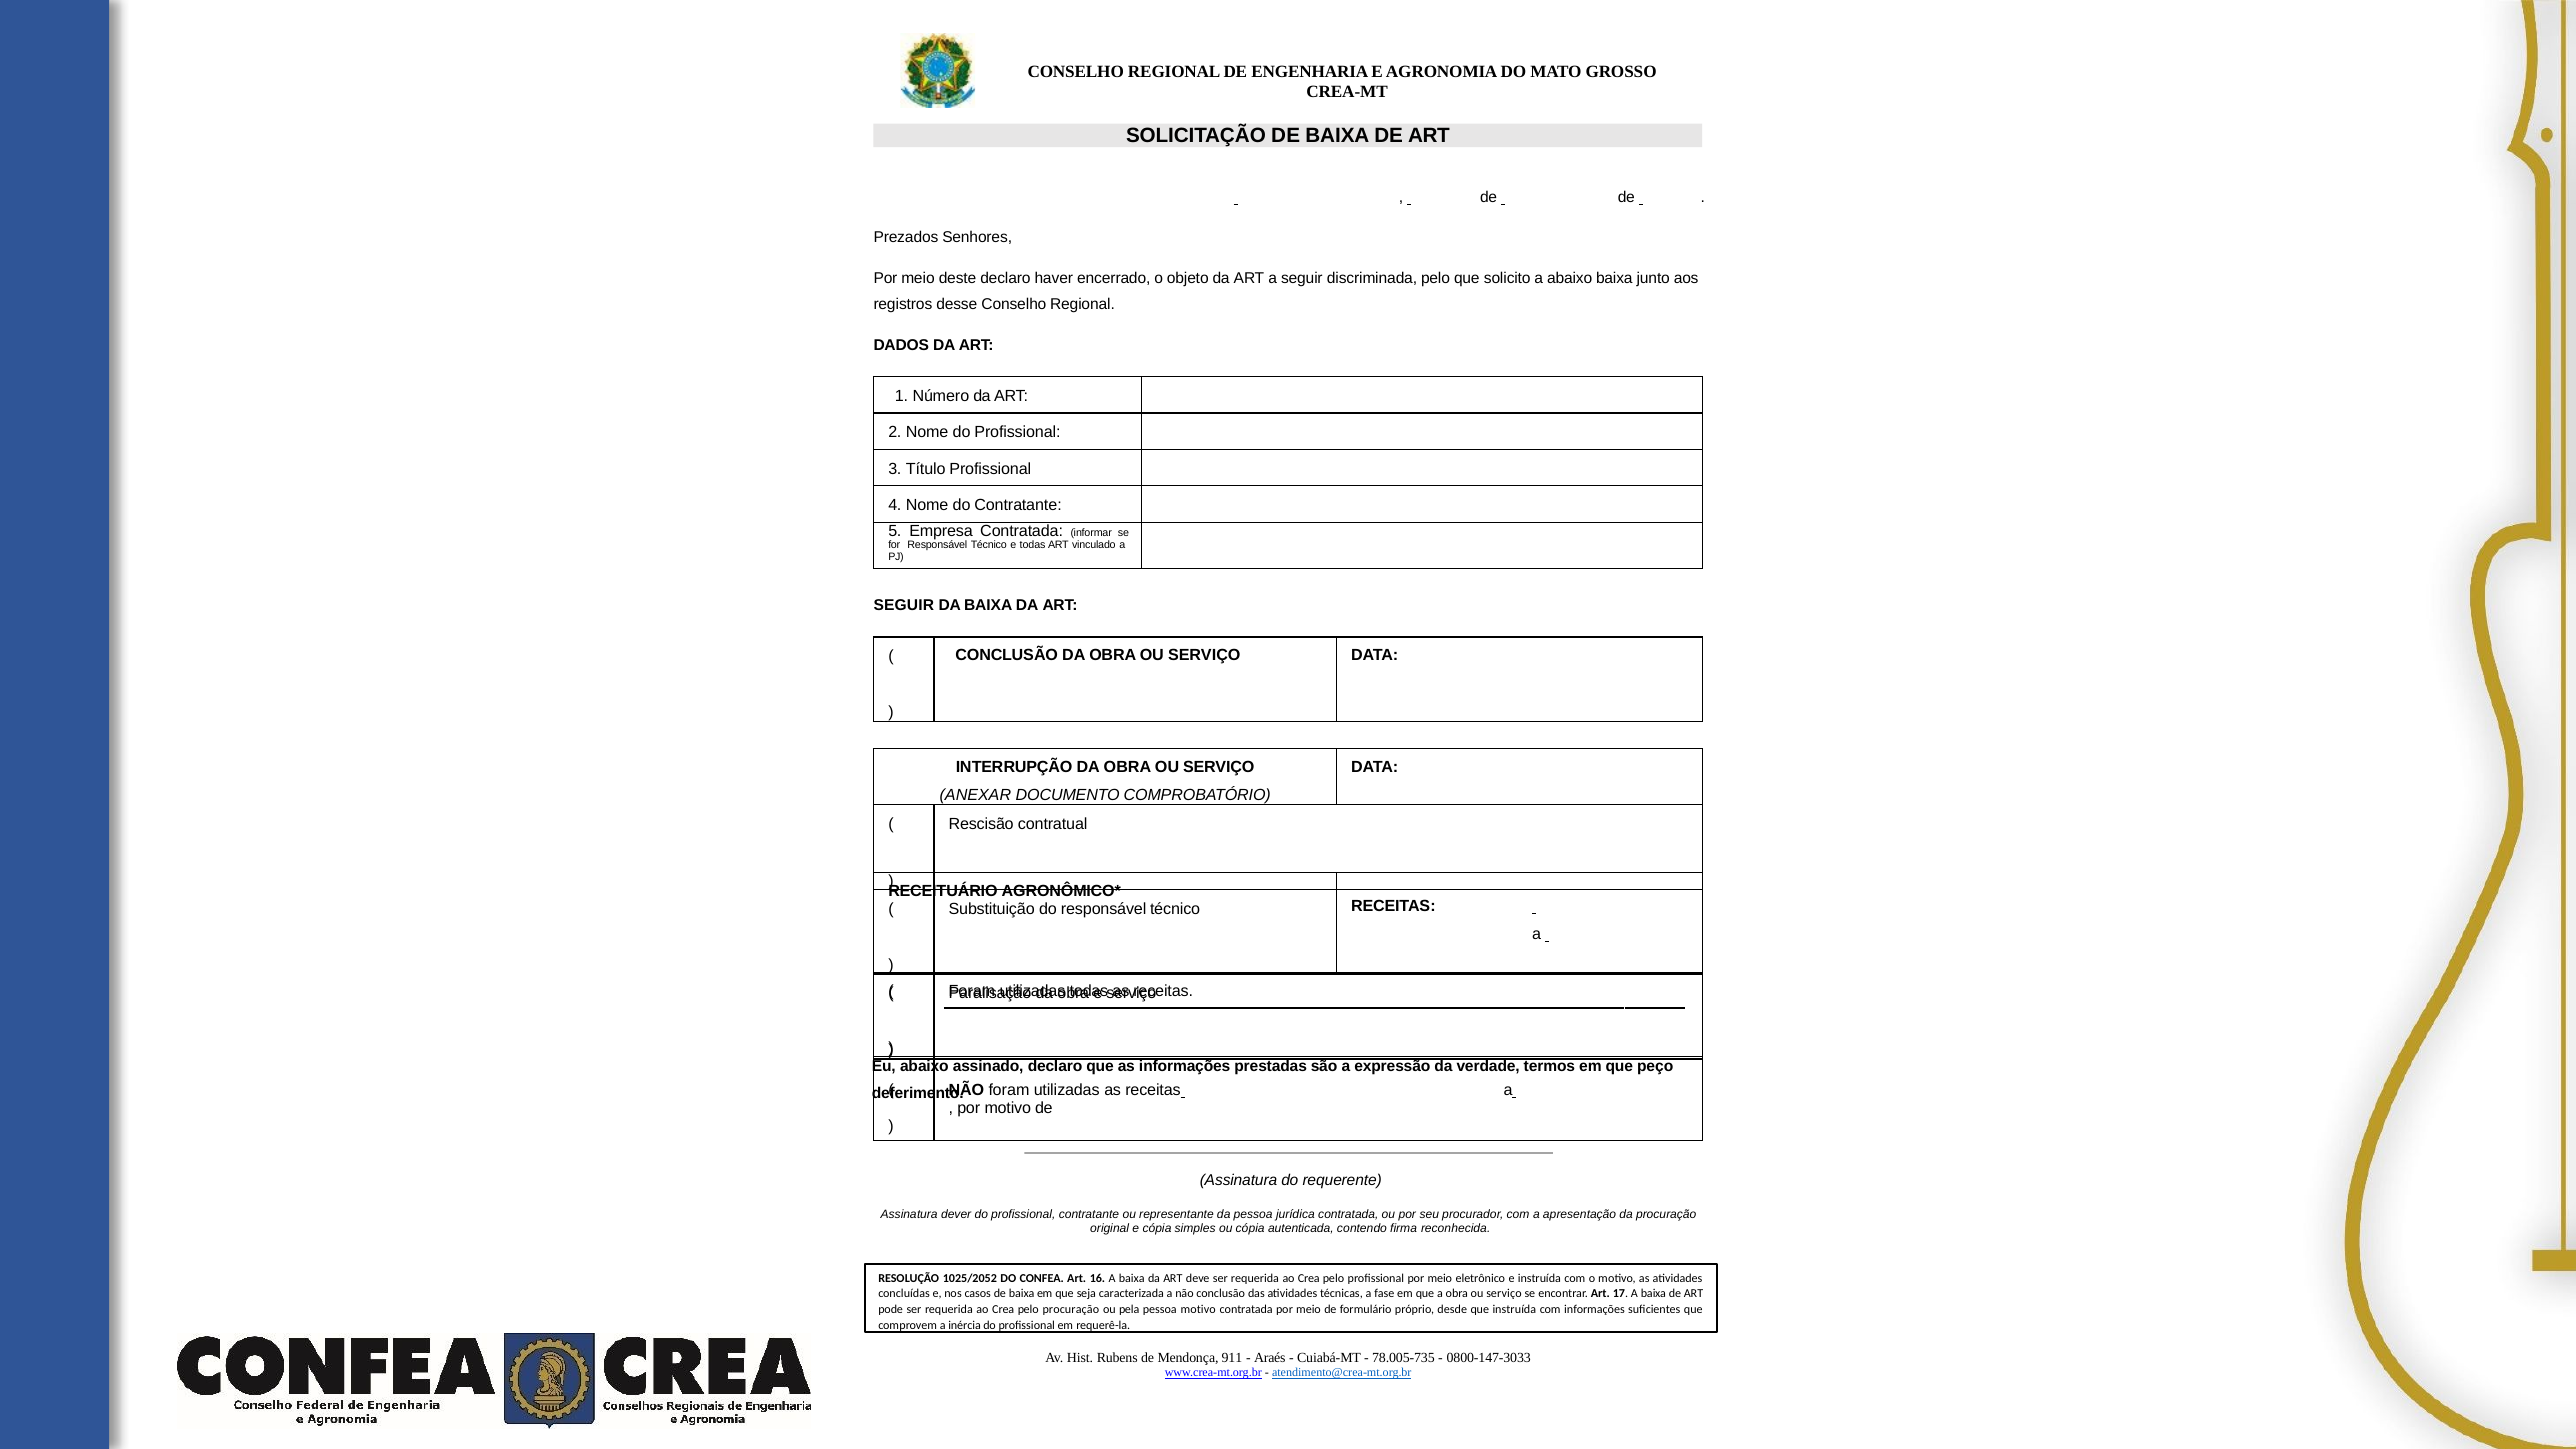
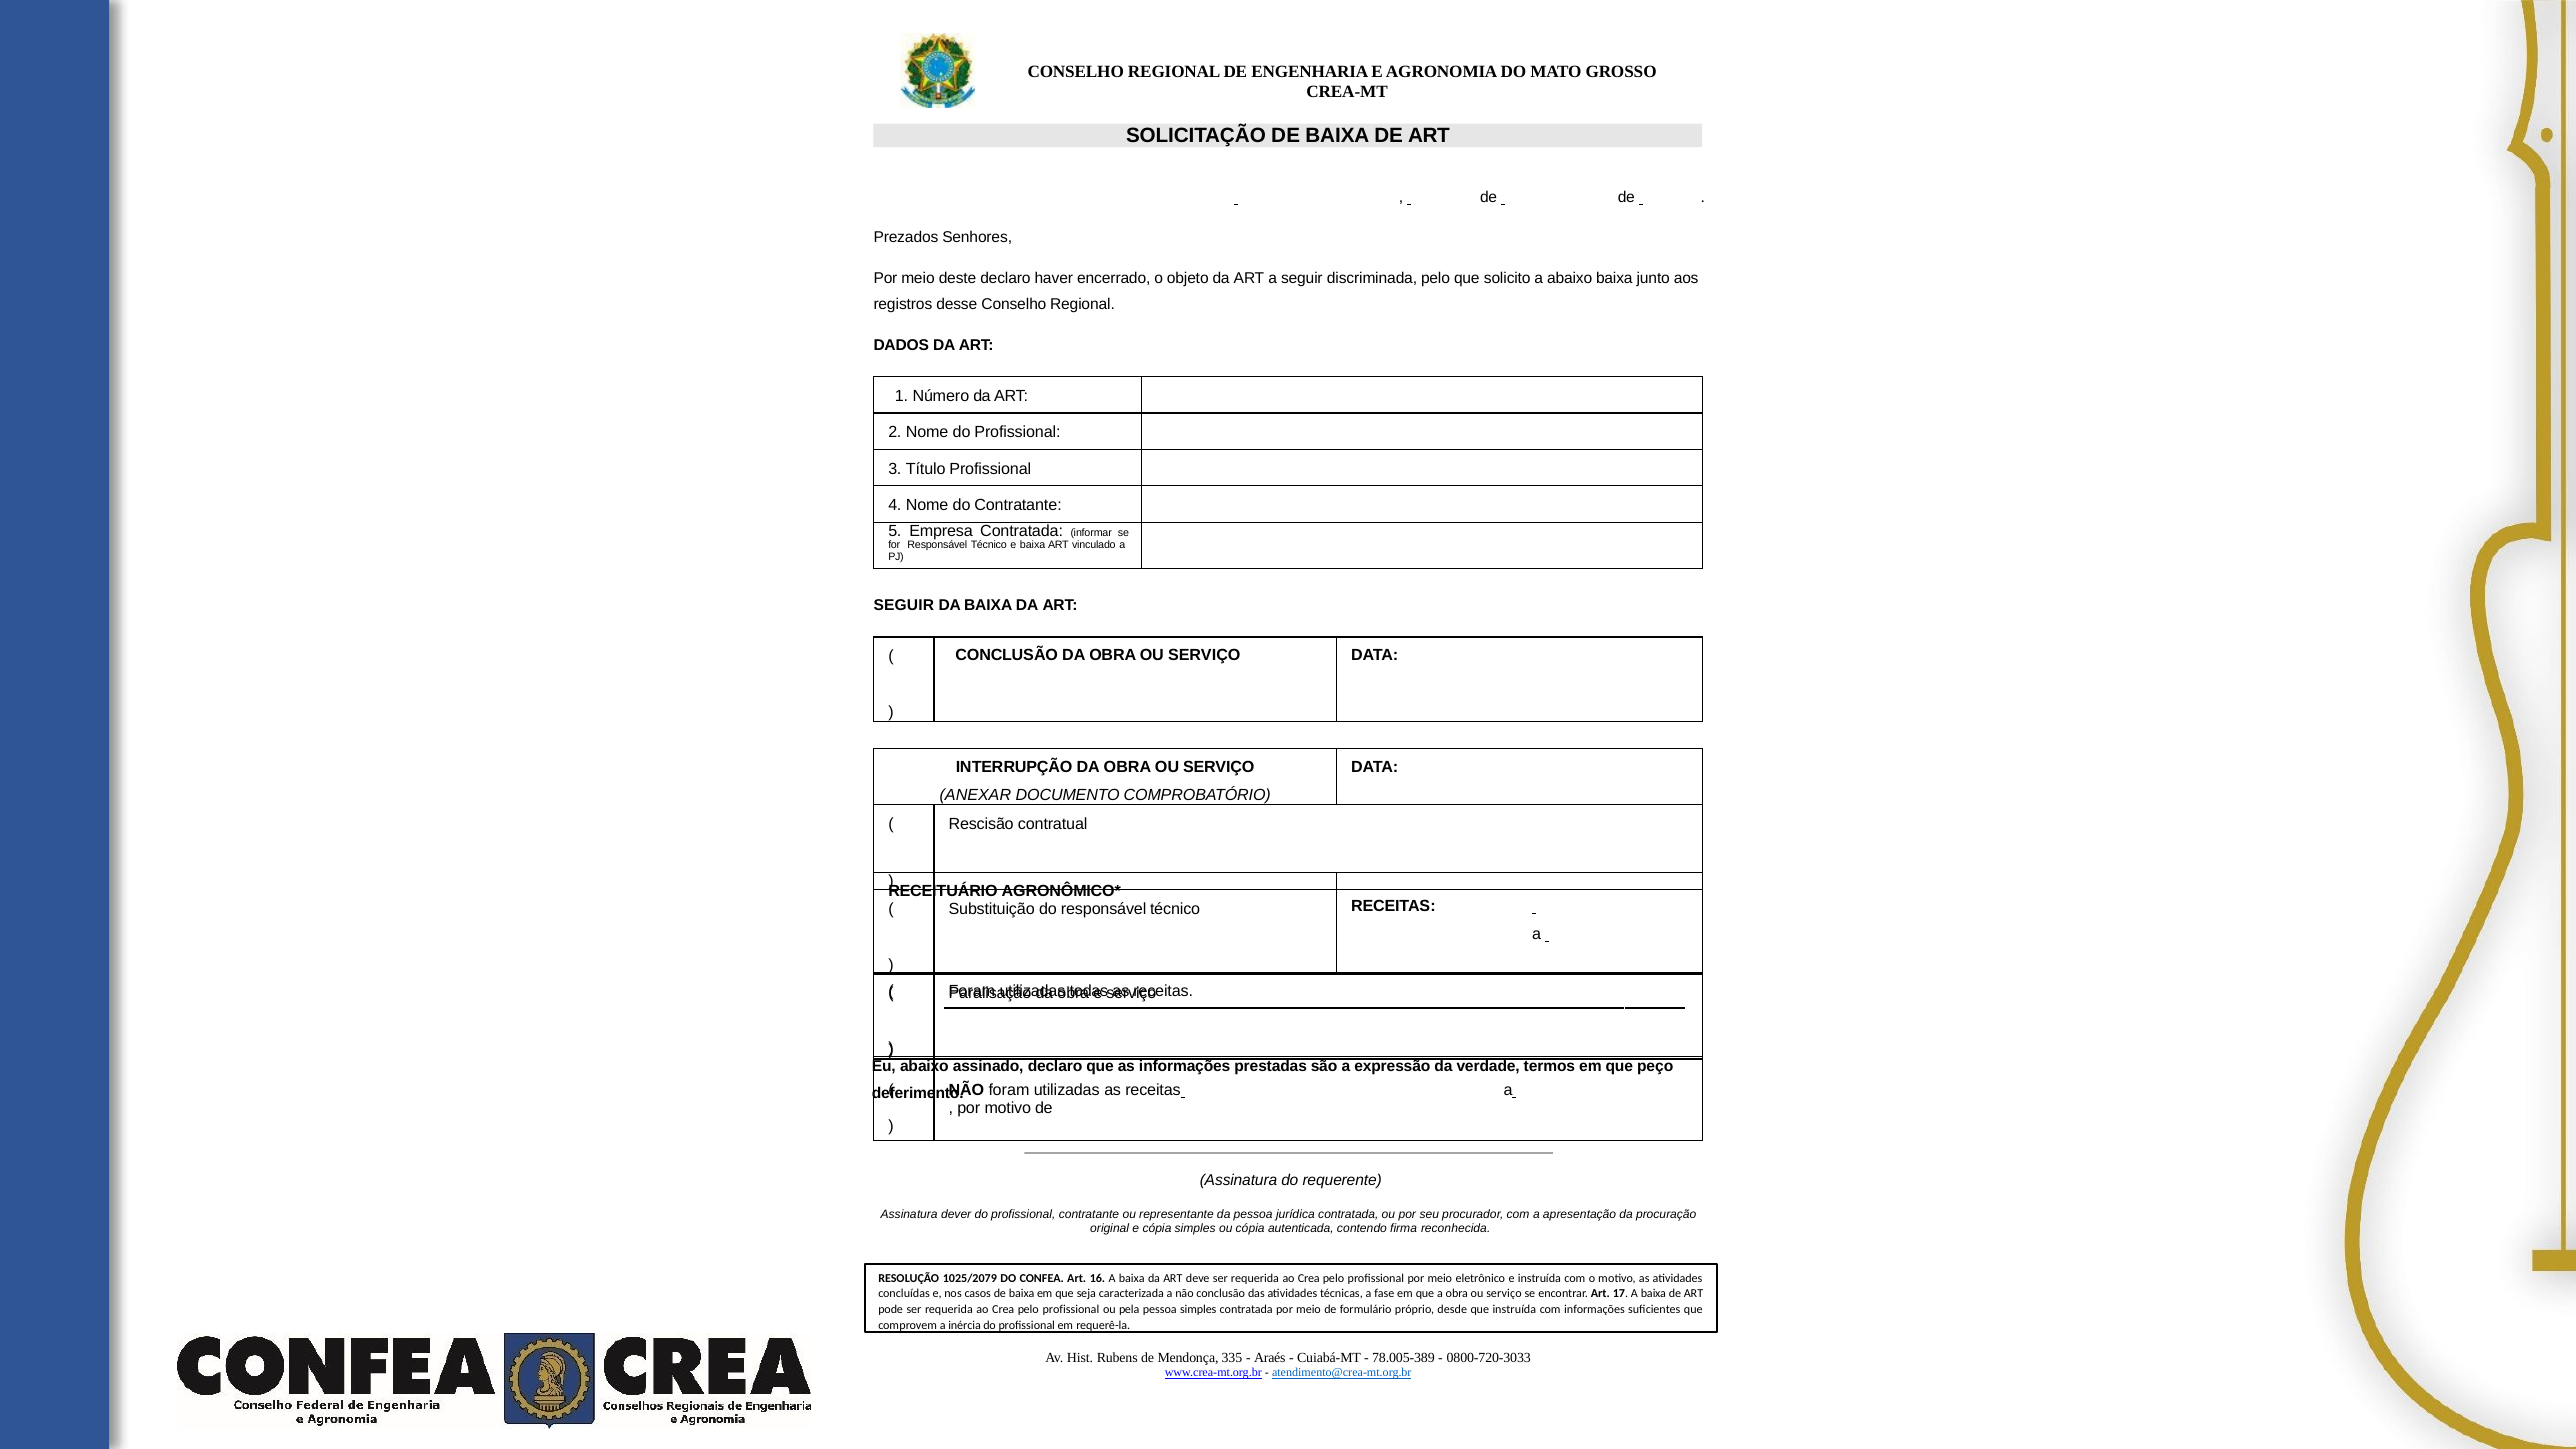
e todas: todas -> baixa
1025/2052: 1025/2052 -> 1025/2079
procuração at (1071, 1310): procuração -> profissional
pessoa motivo: motivo -> simples
911: 911 -> 335
78.005-735: 78.005-735 -> 78.005-389
0800-147-3033: 0800-147-3033 -> 0800-720-3033
